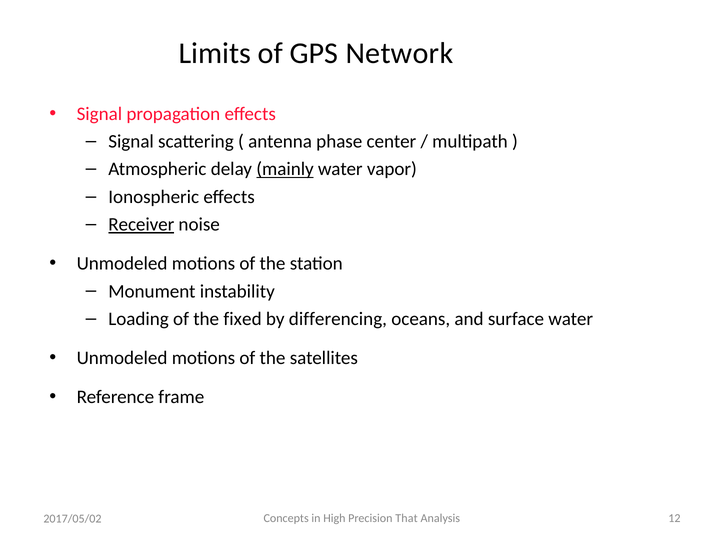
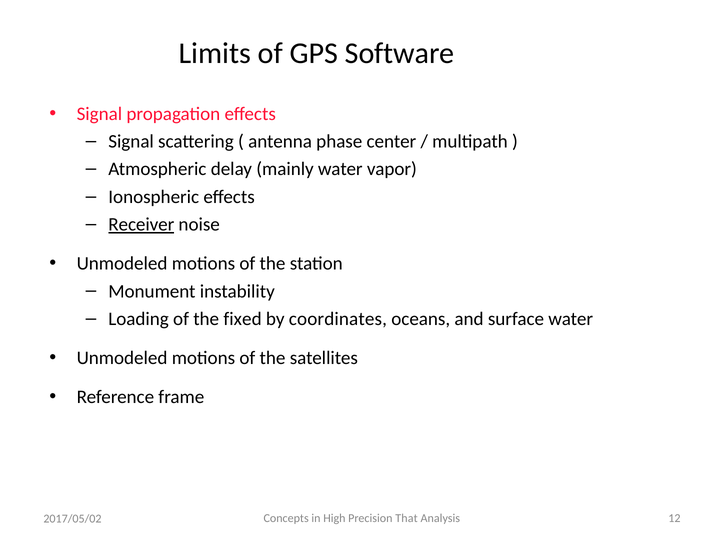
Network: Network -> Software
mainly underline: present -> none
differencing: differencing -> coordinates
